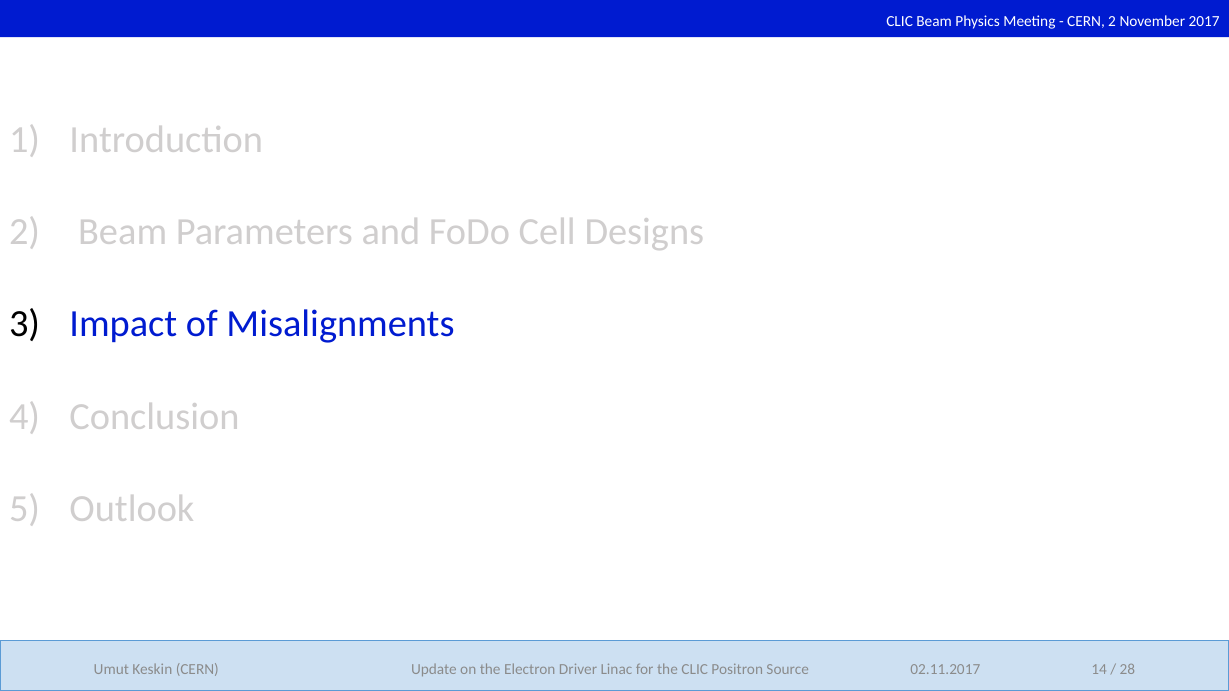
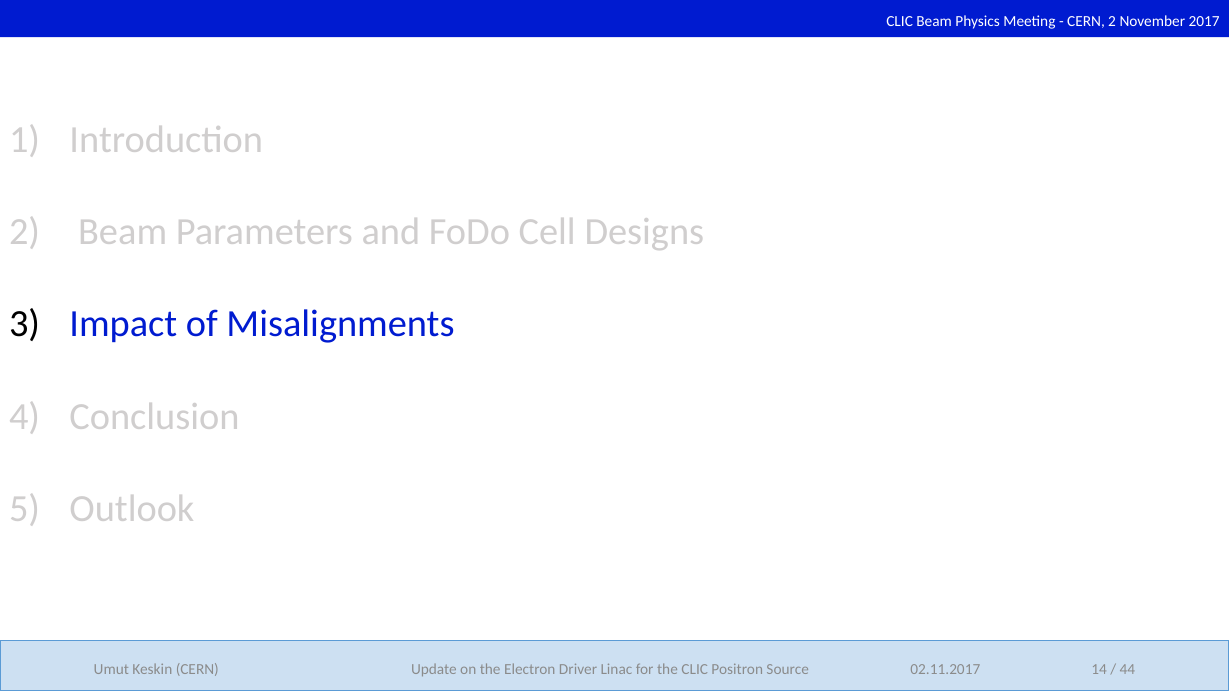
28: 28 -> 44
